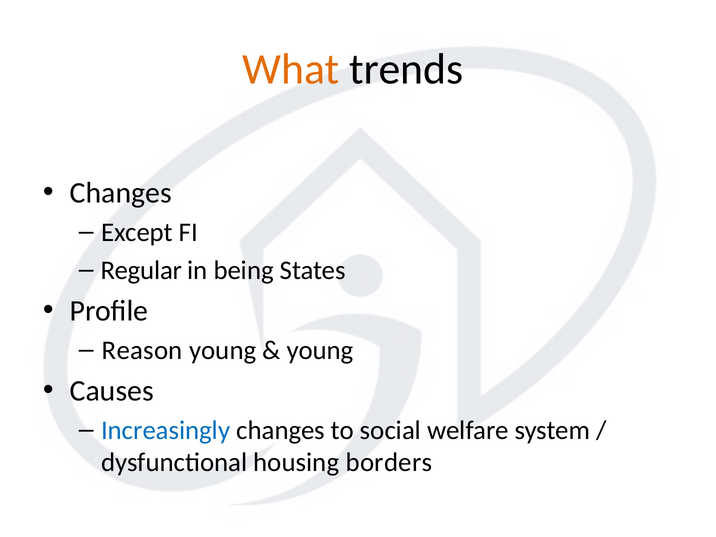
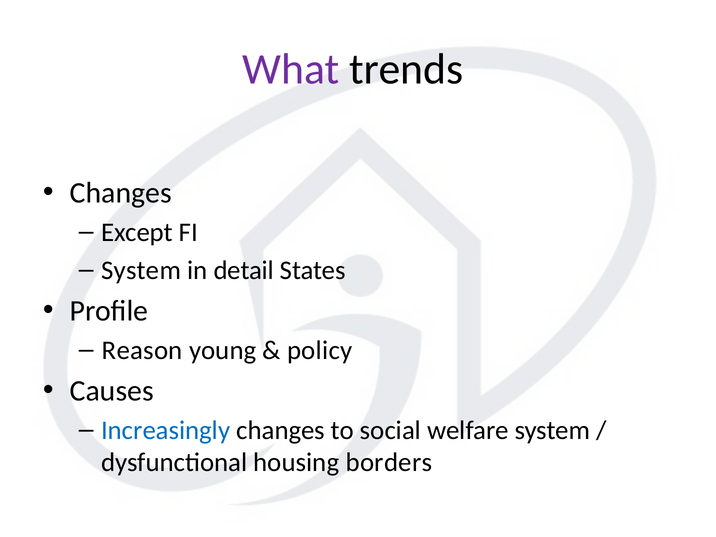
What colour: orange -> purple
Regular at (141, 270): Regular -> System
being: being -> detail
young at (320, 350): young -> policy
